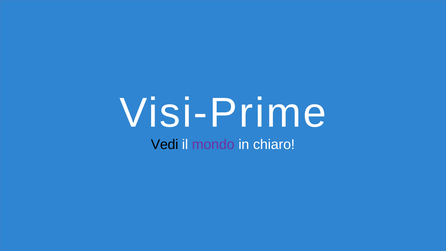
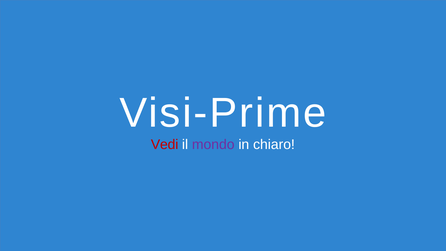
Vedi colour: black -> red
